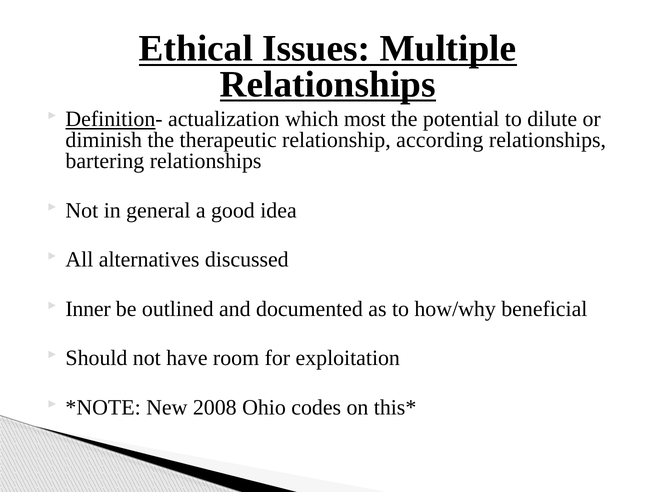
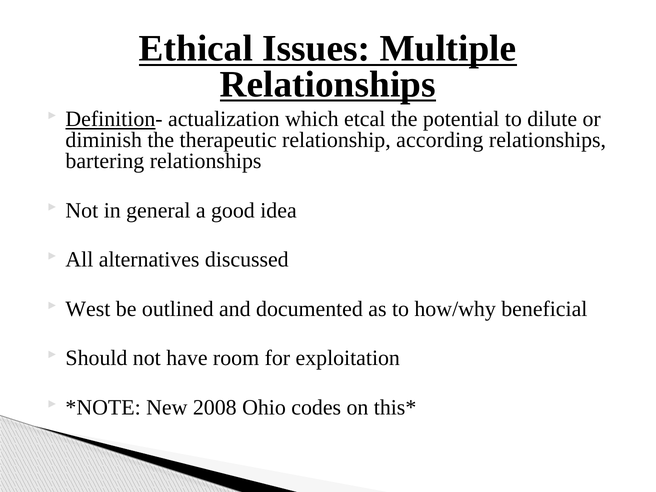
most: most -> etcal
Inner: Inner -> West
